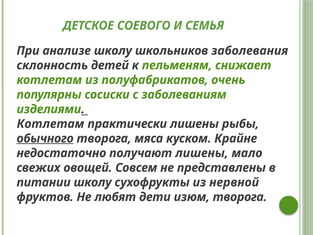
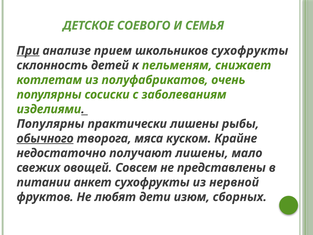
При underline: none -> present
анализе школу: школу -> прием
школьников заболевания: заболевания -> сухофрукты
Котлетам at (50, 124): Котлетам -> Популярны
питании школу: школу -> анкет
изюм творога: творога -> сборных
